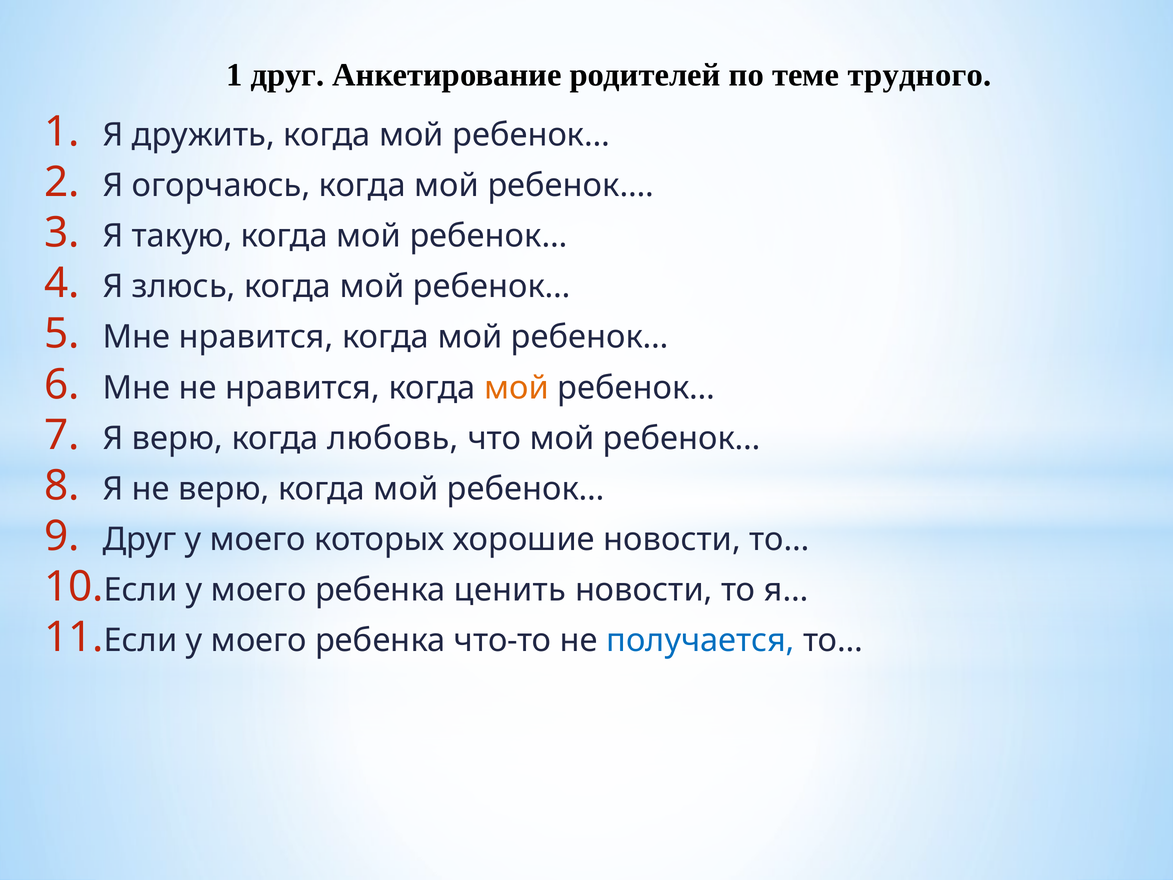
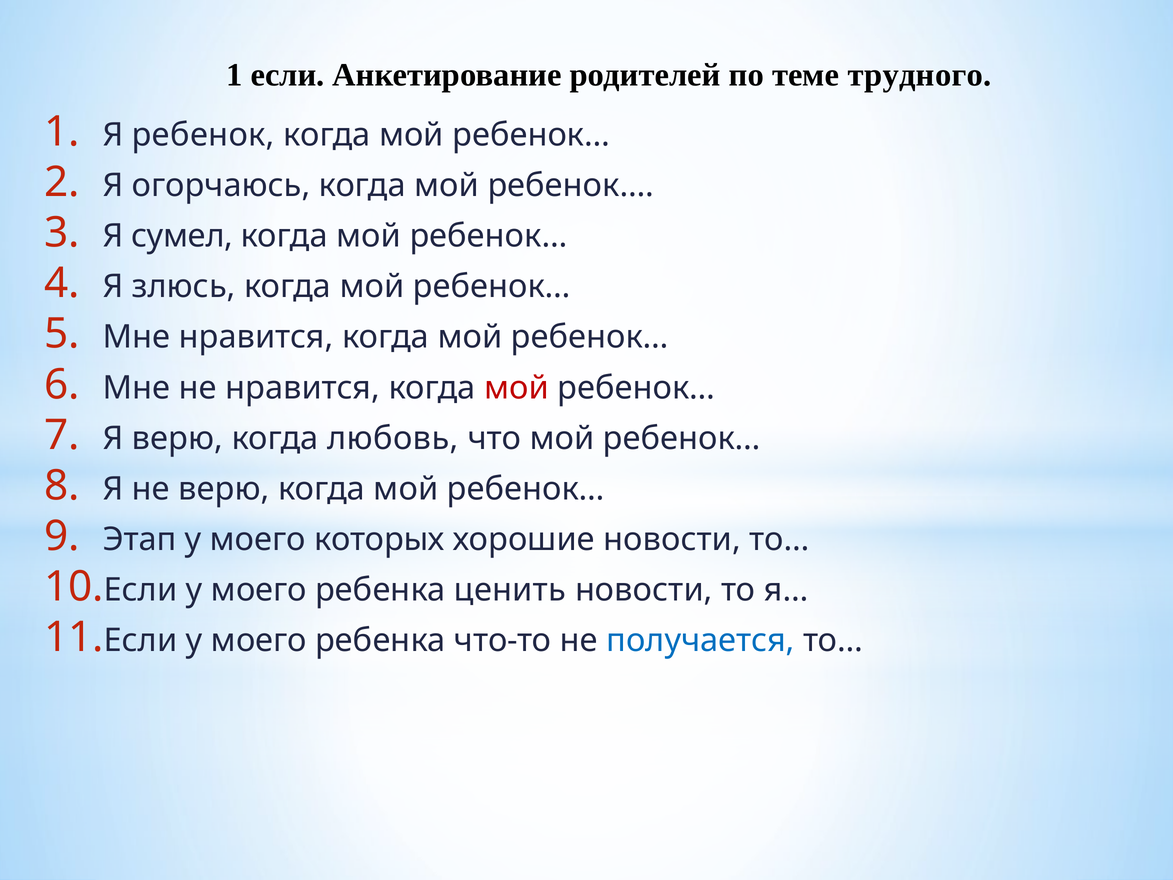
1 друг: друг -> если
дружить: дружить -> ребенок
такую: такую -> сумел
мой at (517, 388) colour: orange -> red
Друг at (140, 539): Друг -> Этап
